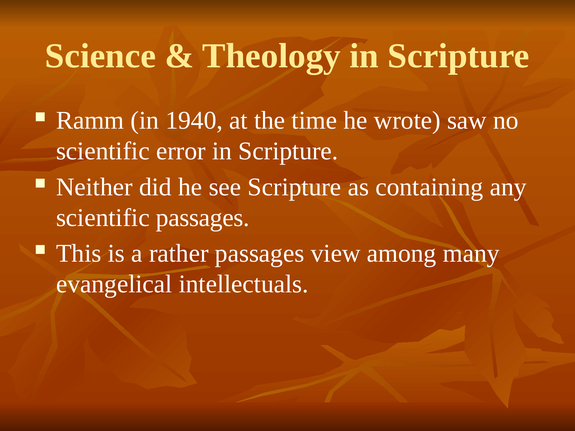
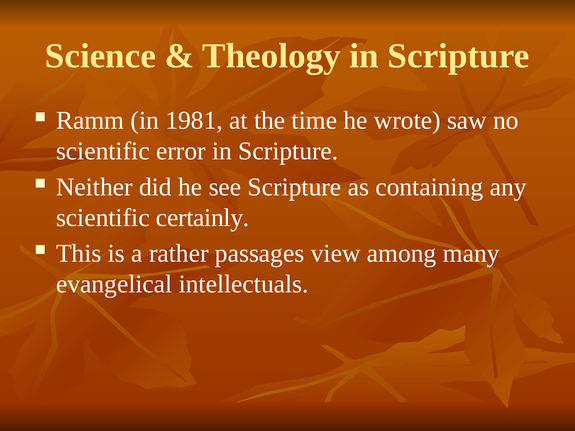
1940: 1940 -> 1981
scientific passages: passages -> certainly
